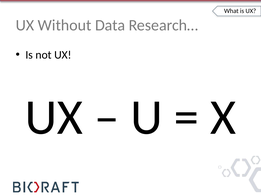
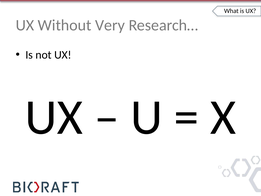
Data: Data -> Very
